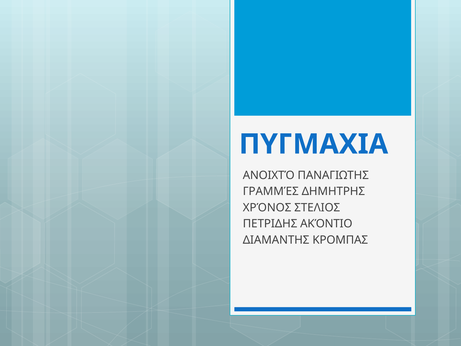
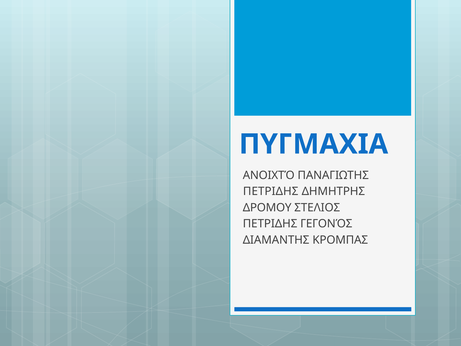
ΓΡΑΜΜΈΣ at (271, 191): ΓΡΑΜΜΈΣ -> ΠΕΤΡΙΔΗΣ
ΧΡΌΝΟΣ: ΧΡΌΝΟΣ -> ΔΡΟΜΟΥ
ΑΚΌΝΤΙΟ: ΑΚΌΝΤΙΟ -> ΓΕΓΟΝΌΣ
